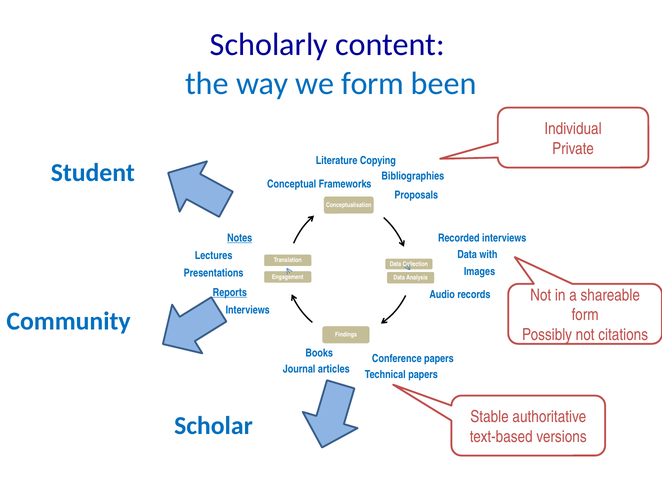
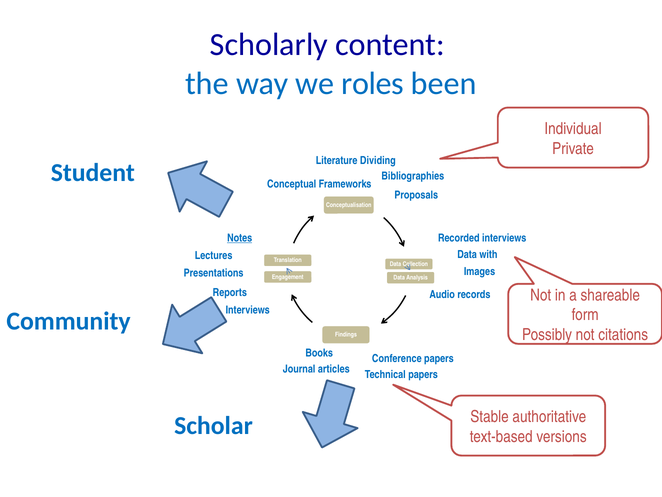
we form: form -> roles
Copying: Copying -> Dividing
Reports underline: present -> none
